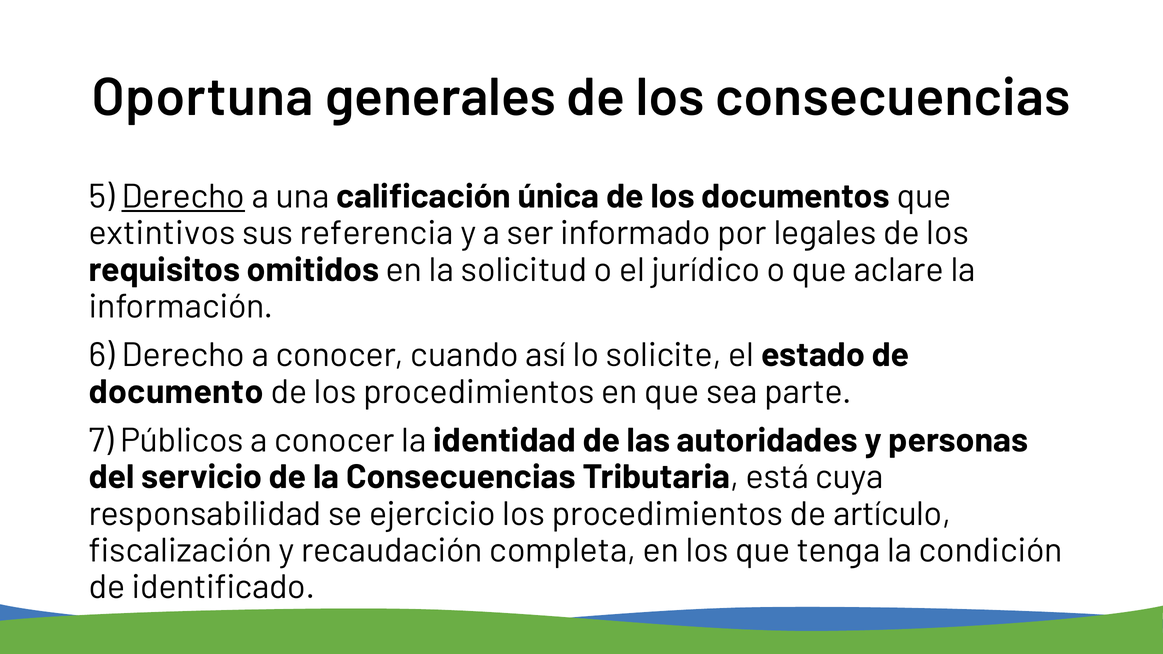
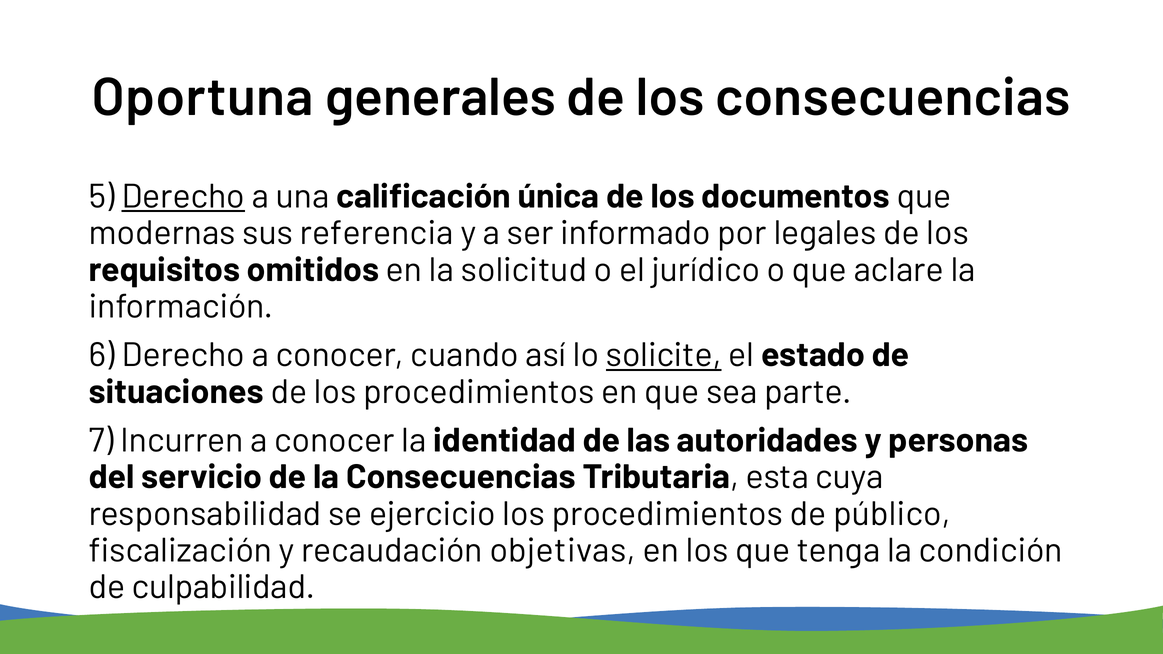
extintivos: extintivos -> modernas
solicite underline: none -> present
documento: documento -> situaciones
Públicos: Públicos -> Incurren
está: está -> esta
artículo: artículo -> público
completa: completa -> objetivas
identificado: identificado -> culpabilidad
